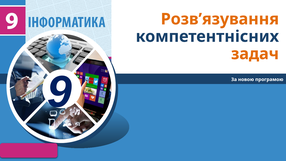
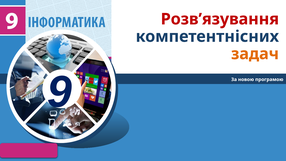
Розв’язування colour: orange -> red
